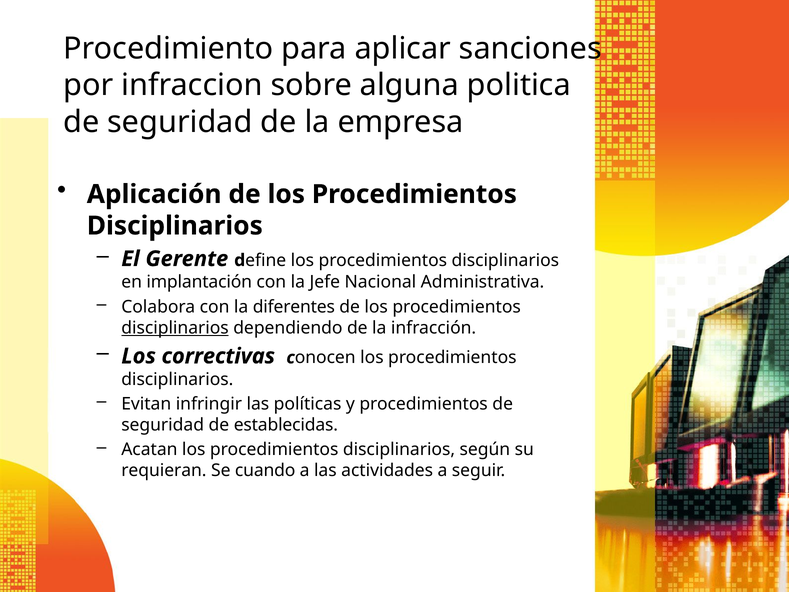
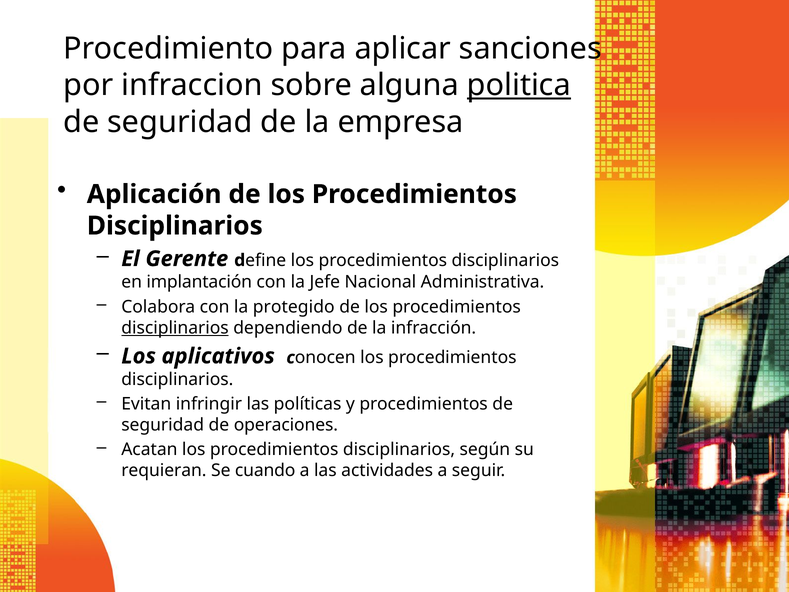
politica underline: none -> present
diferentes: diferentes -> protegido
correctivas: correctivas -> aplicativos
establecidas: establecidas -> operaciones
